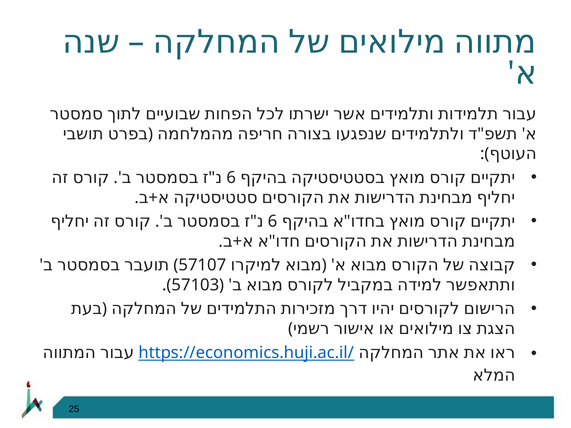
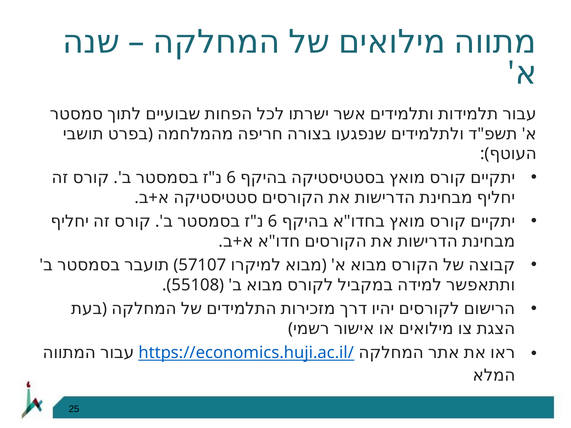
57103: 57103 -> 55108
